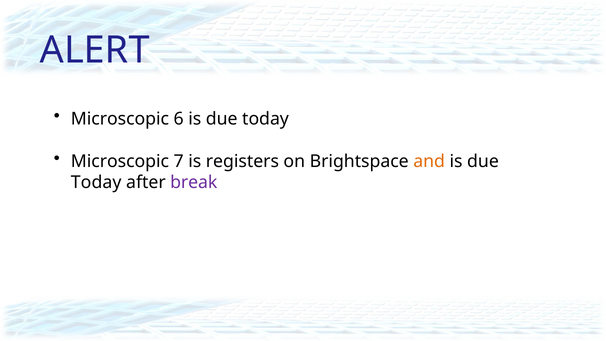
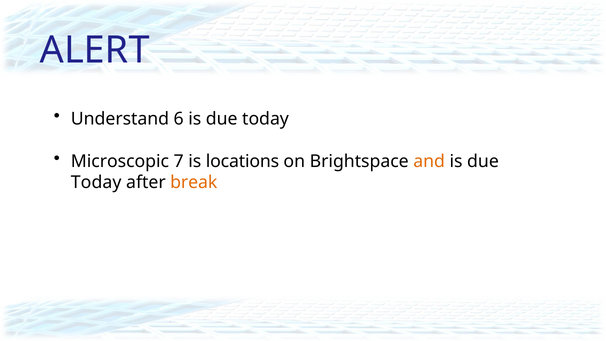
Microscopic at (120, 119): Microscopic -> Understand
registers: registers -> locations
break colour: purple -> orange
